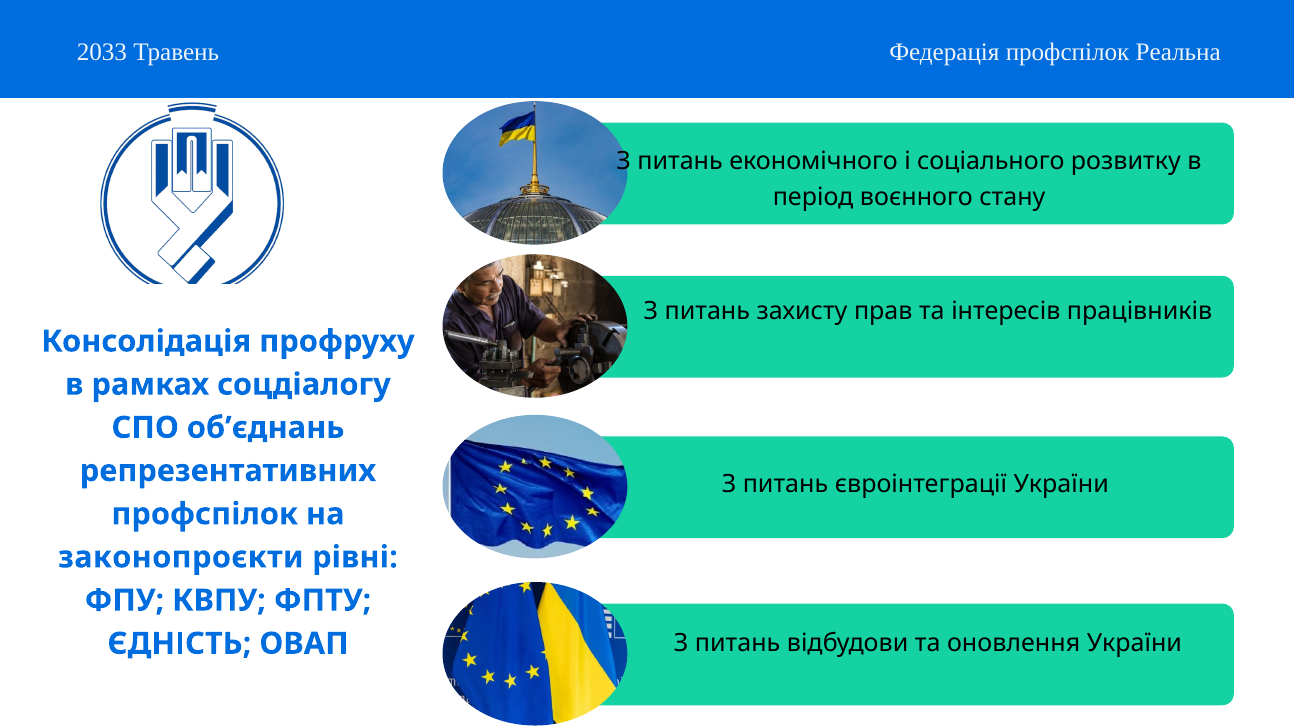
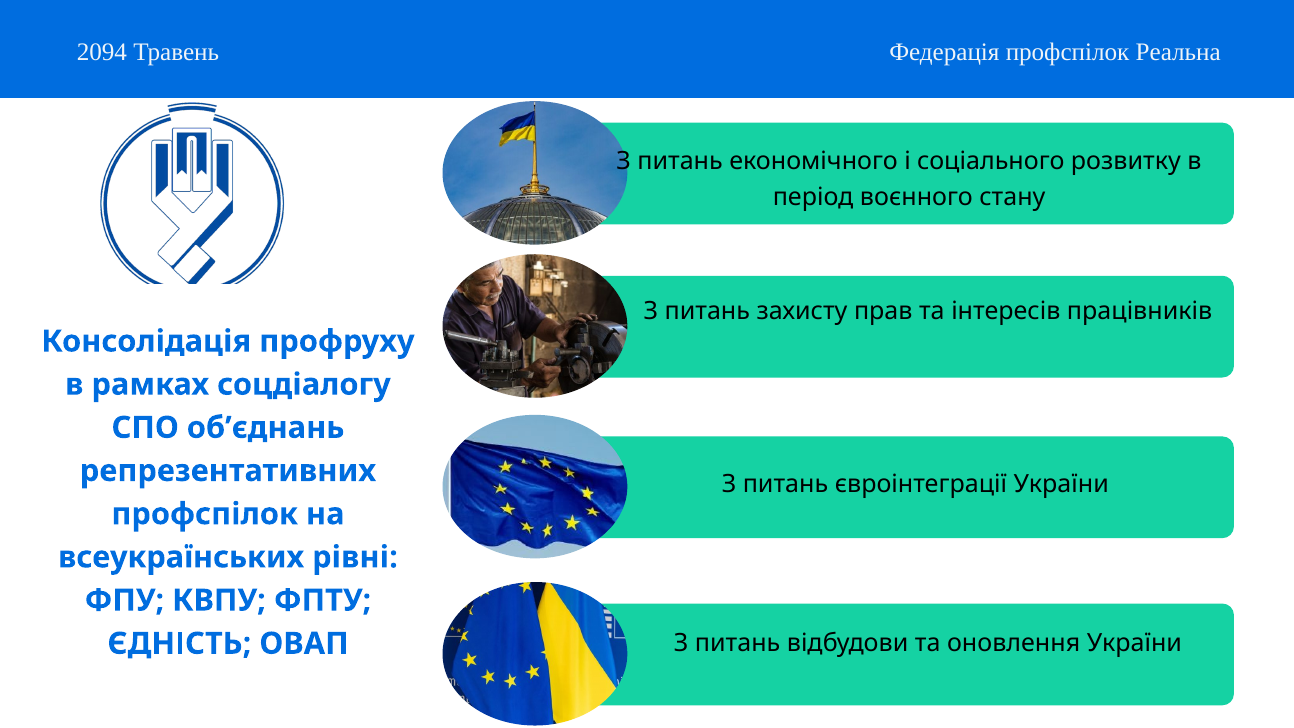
2033: 2033 -> 2094
законопроєкти: законопроєкти -> всеукраїнських
